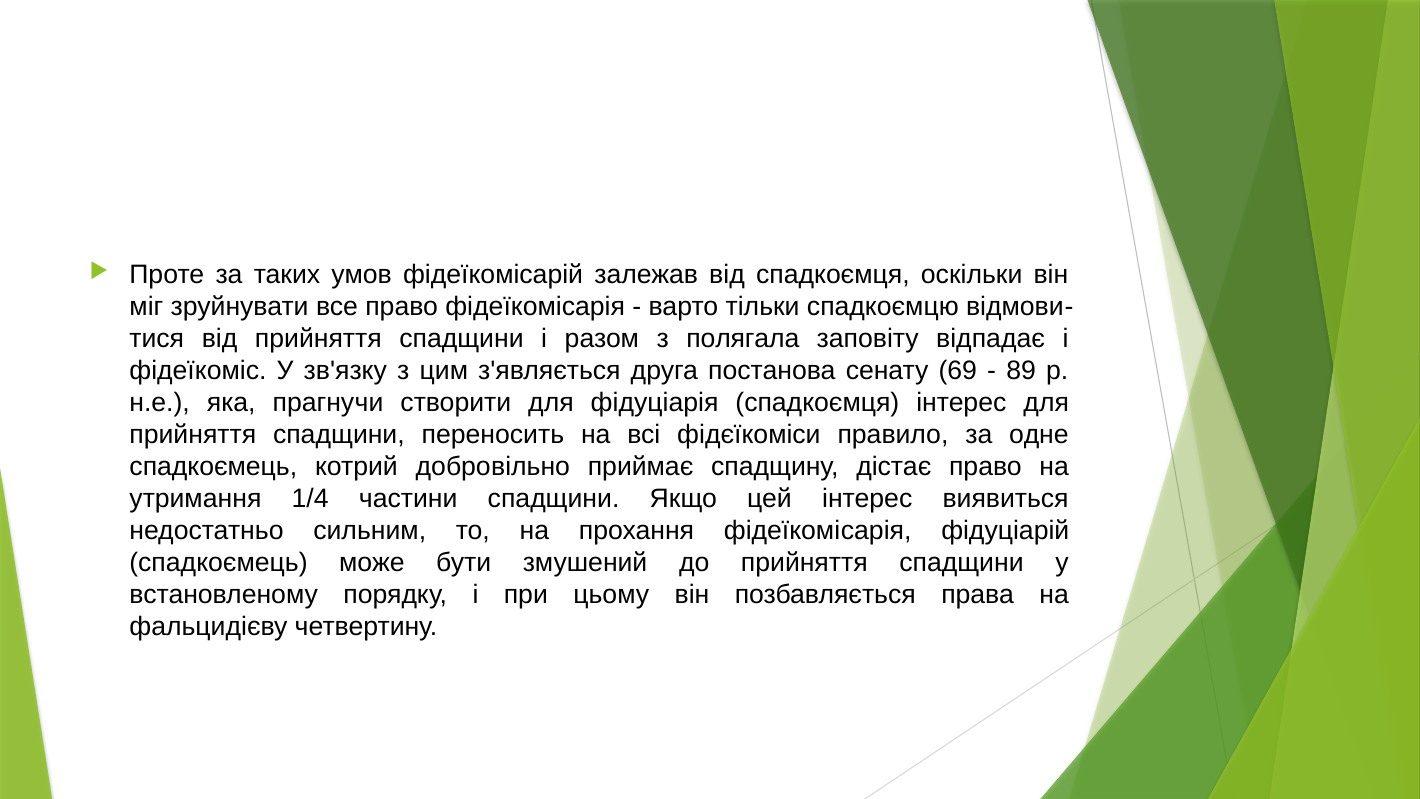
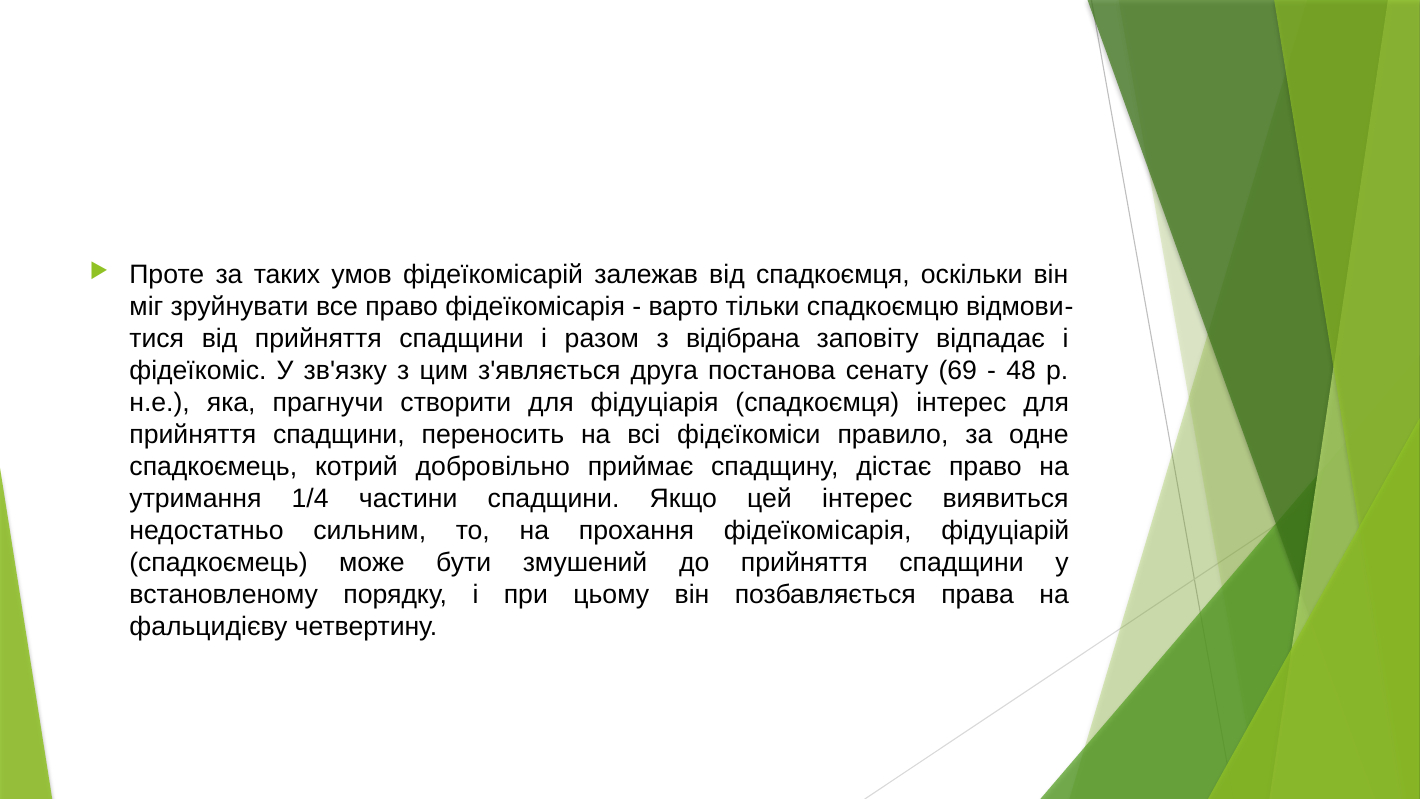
полягала: полягала -> відібрана
89: 89 -> 48
